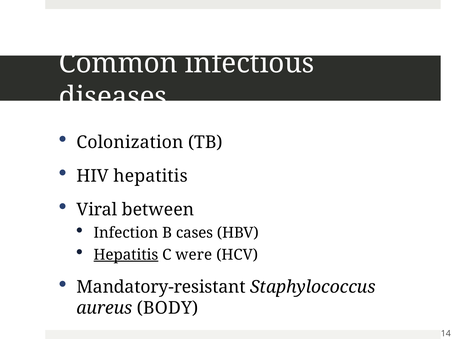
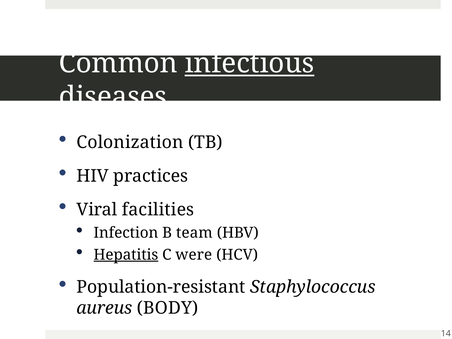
infectious underline: none -> present
HIV hepatitis: hepatitis -> practices
between: between -> facilities
cases: cases -> team
Mandatory-resistant: Mandatory-resistant -> Population-resistant
